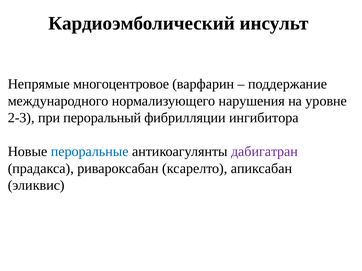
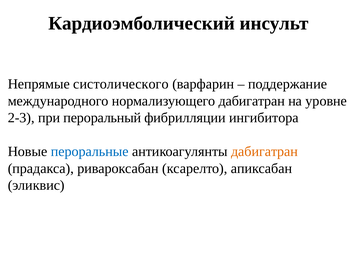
многоцентровое: многоцентровое -> систолического
нормализующего нарушения: нарушения -> дабигатран
дабигатран at (265, 152) colour: purple -> orange
